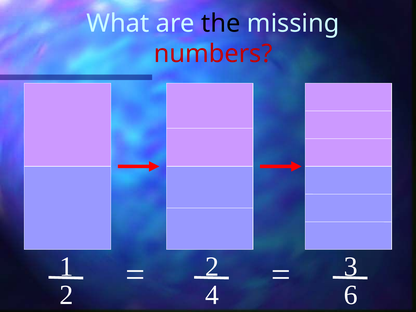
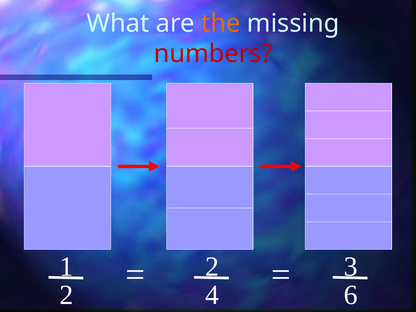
the colour: black -> orange
